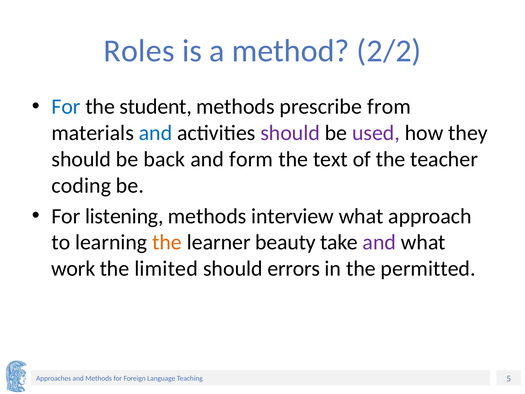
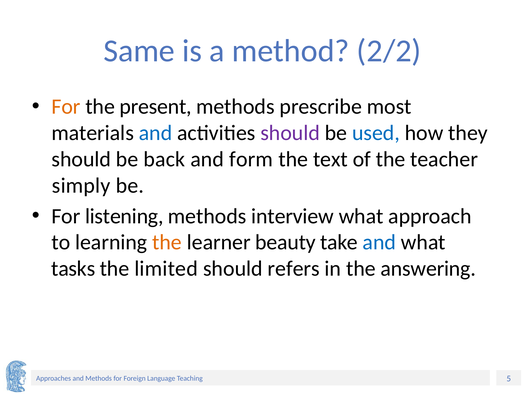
Roles: Roles -> Same
For at (66, 107) colour: blue -> orange
student: student -> present
from: from -> most
used colour: purple -> blue
coding: coding -> simply
and at (379, 242) colour: purple -> blue
work: work -> tasks
errors: errors -> refers
permitted: permitted -> answering
